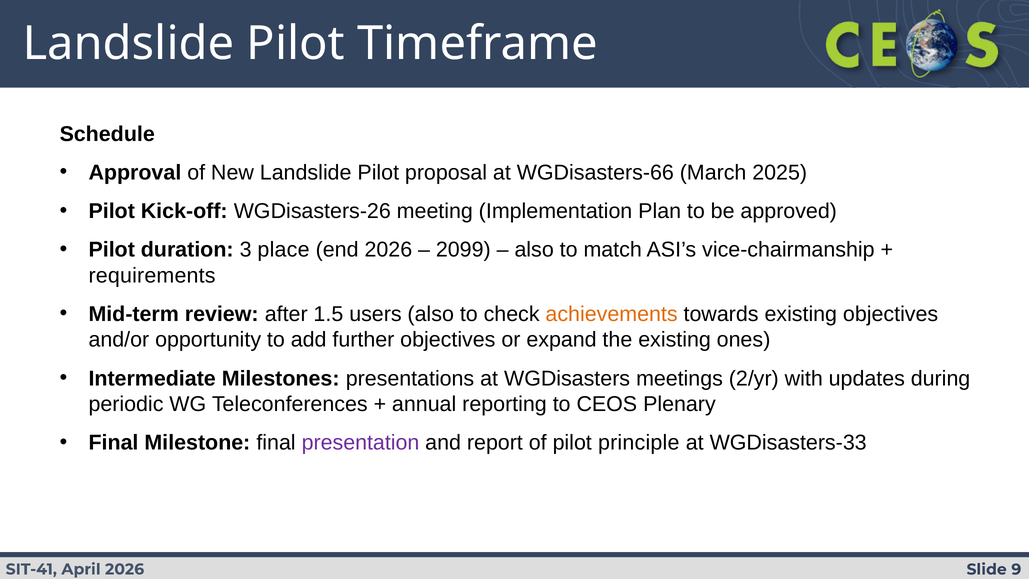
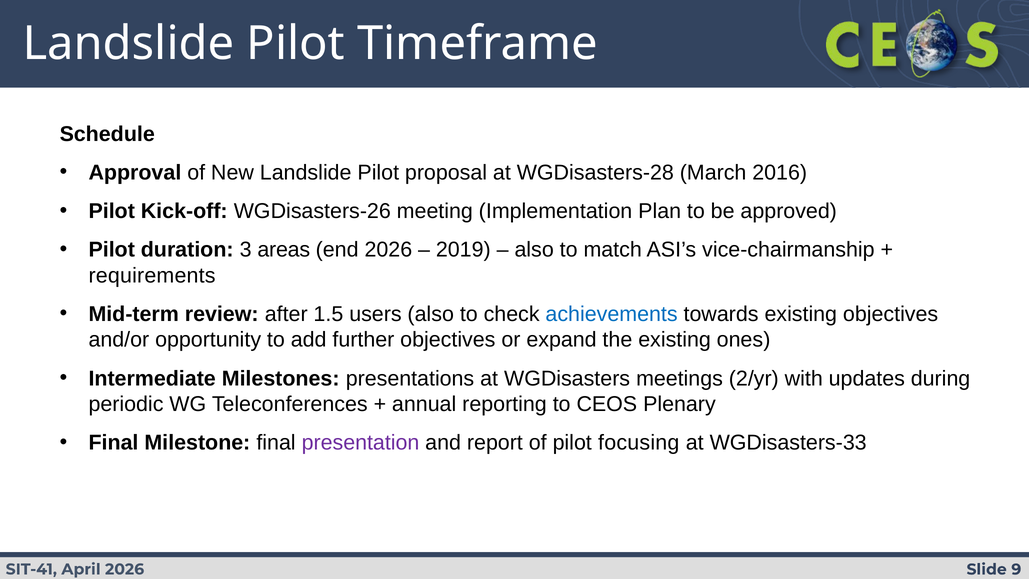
WGDisasters-66: WGDisasters-66 -> WGDisasters-28
2025: 2025 -> 2016
place: place -> areas
2099: 2099 -> 2019
achievements colour: orange -> blue
principle: principle -> focusing
